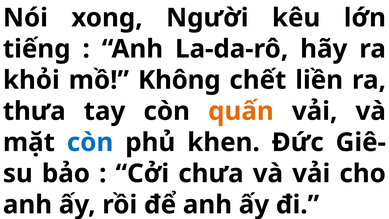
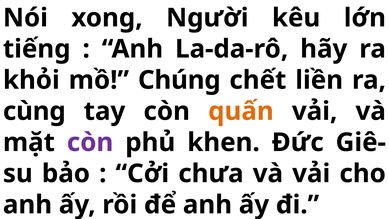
Không: Không -> Chúng
thưa: thưa -> cùng
còn at (90, 142) colour: blue -> purple
